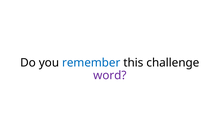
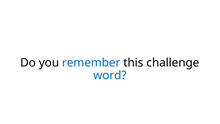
word colour: purple -> blue
